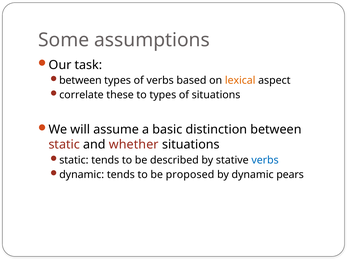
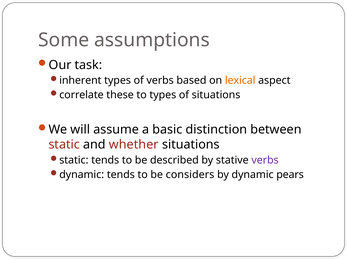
between at (80, 81): between -> inherent
verbs at (265, 160) colour: blue -> purple
proposed: proposed -> considers
